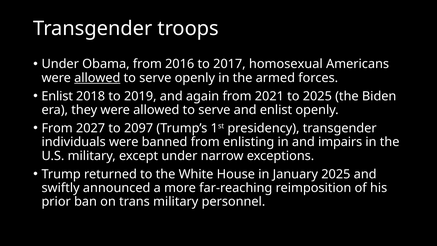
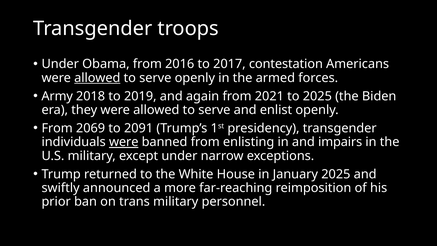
homosexual: homosexual -> contestation
Enlist at (57, 96): Enlist -> Army
2027: 2027 -> 2069
2097: 2097 -> 2091
were at (124, 142) underline: none -> present
